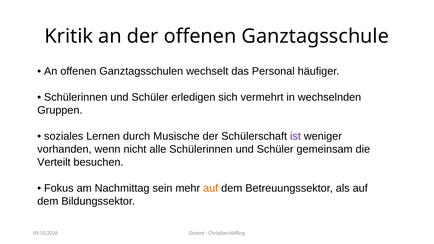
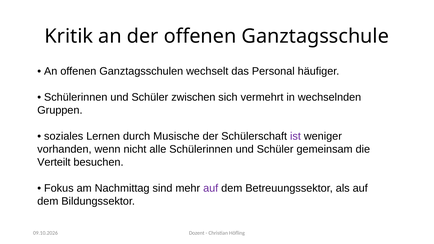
erledigen: erledigen -> zwischen
sein: sein -> sind
auf at (211, 188) colour: orange -> purple
